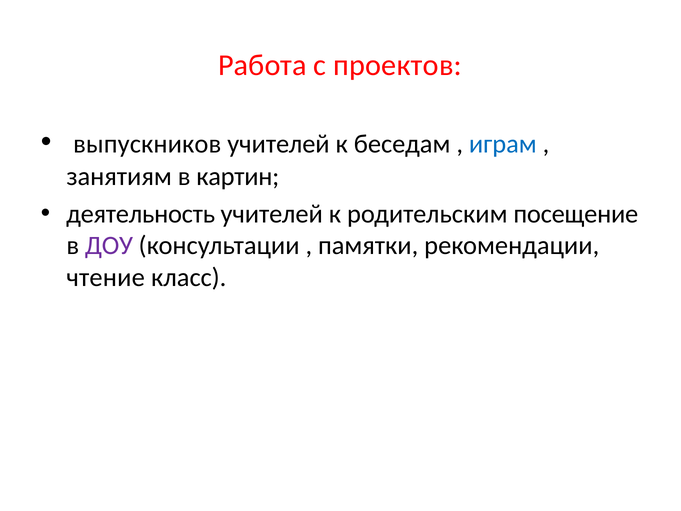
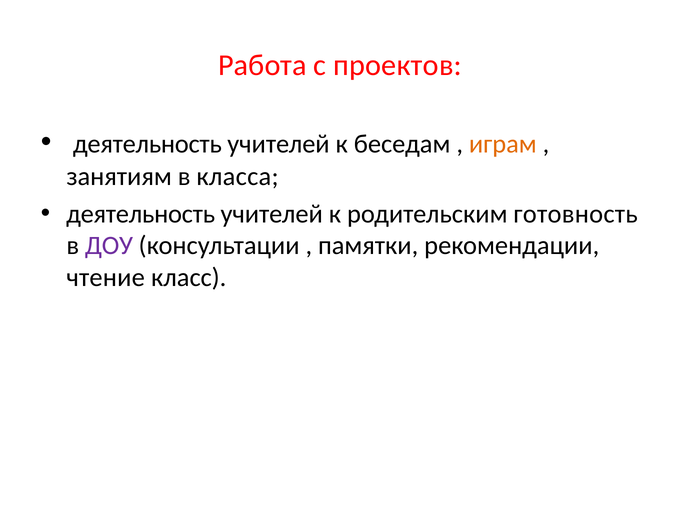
выпускников at (147, 144): выпускников -> деятельность
играм colour: blue -> orange
картин: картин -> класса
посещение: посещение -> готовность
